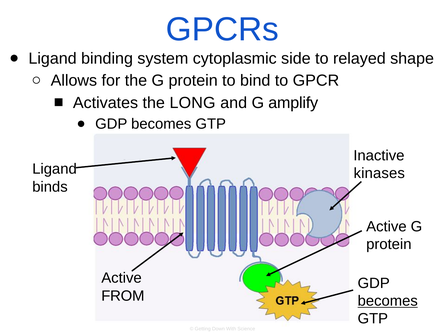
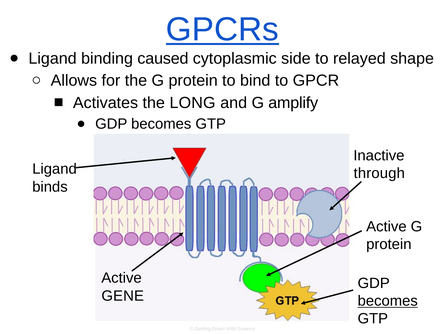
GPCRs underline: none -> present
system: system -> caused
kinases: kinases -> through
FROM: FROM -> GENE
